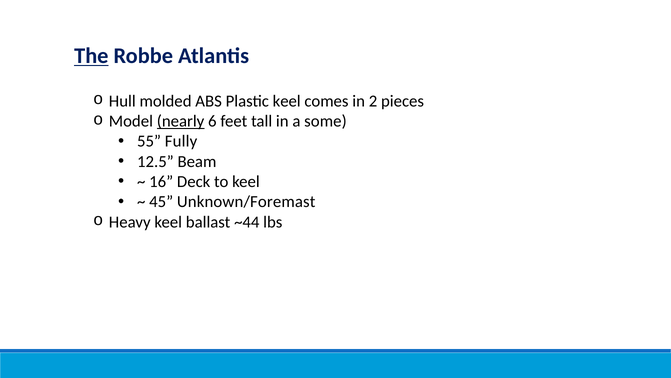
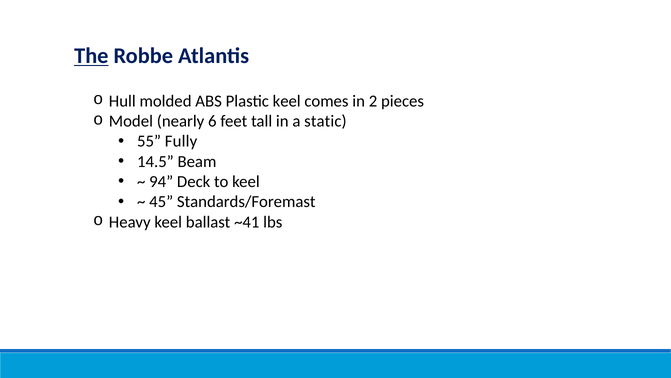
nearly underline: present -> none
some: some -> static
12.5: 12.5 -> 14.5
16: 16 -> 94
Unknown/Foremast: Unknown/Foremast -> Standards/Foremast
~44: ~44 -> ~41
